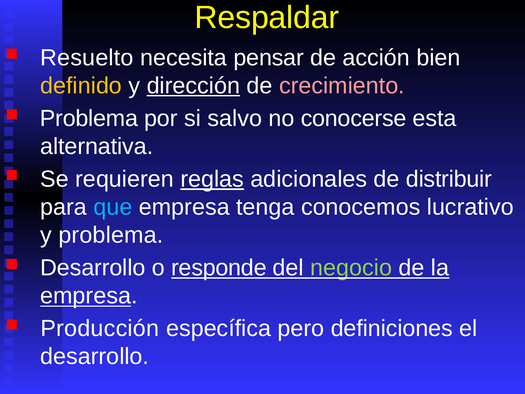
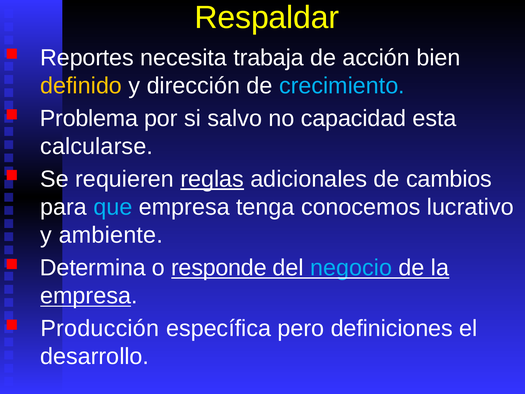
Resuelto: Resuelto -> Reportes
pensar: pensar -> trabaja
dirección underline: present -> none
crecimiento colour: pink -> light blue
conocerse: conocerse -> capacidad
alternativa: alternativa -> calcularse
distribuir: distribuir -> cambios
y problema: problema -> ambiente
Desarrollo at (93, 268): Desarrollo -> Determina
negocio colour: light green -> light blue
